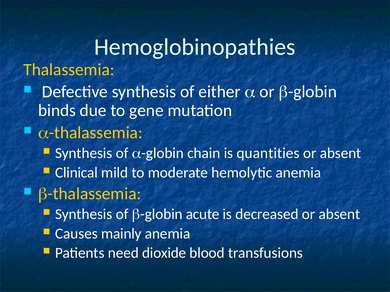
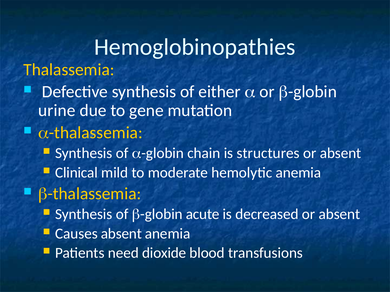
binds: binds -> urine
quantities: quantities -> structures
Causes mainly: mainly -> absent
